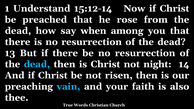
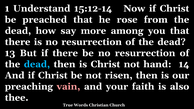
when: when -> more
night: night -> hand
vain colour: light blue -> pink
